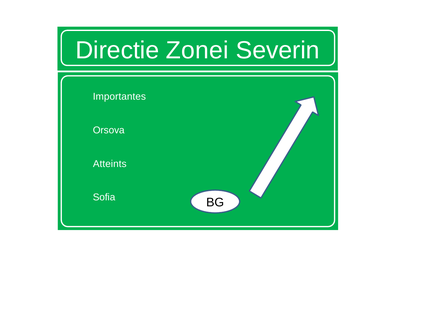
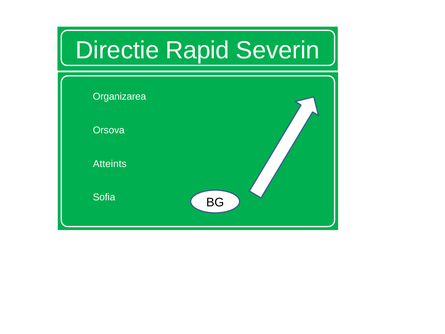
Zonei: Zonei -> Rapid
Importantes: Importantes -> Organizarea
